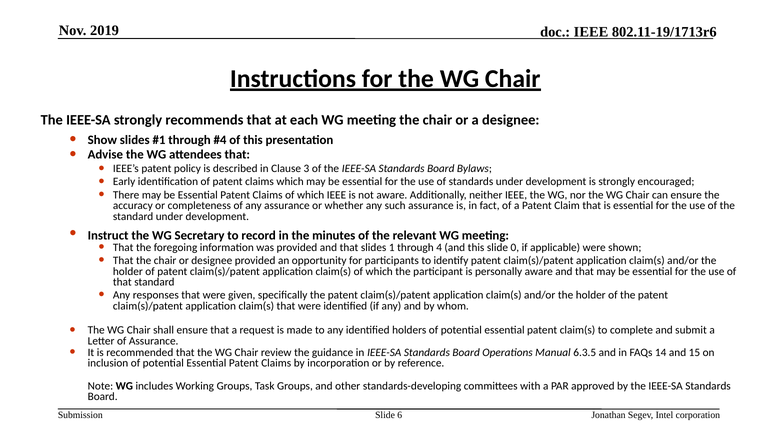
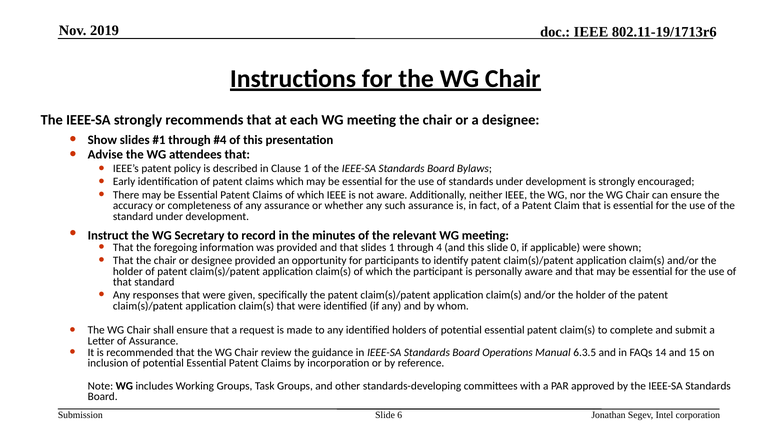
Clause 3: 3 -> 1
